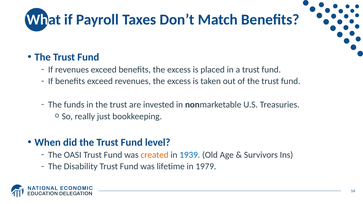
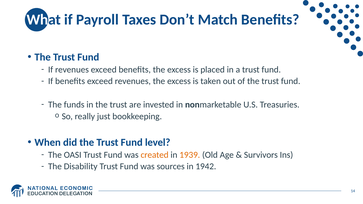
1939 colour: blue -> orange
lifetime: lifetime -> sources
1979: 1979 -> 1942
